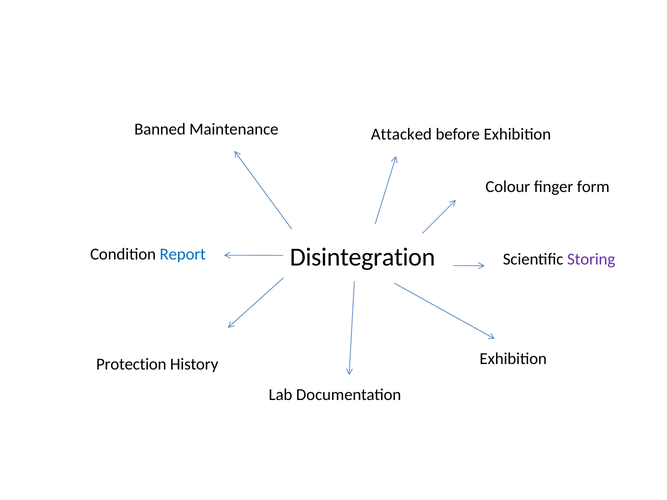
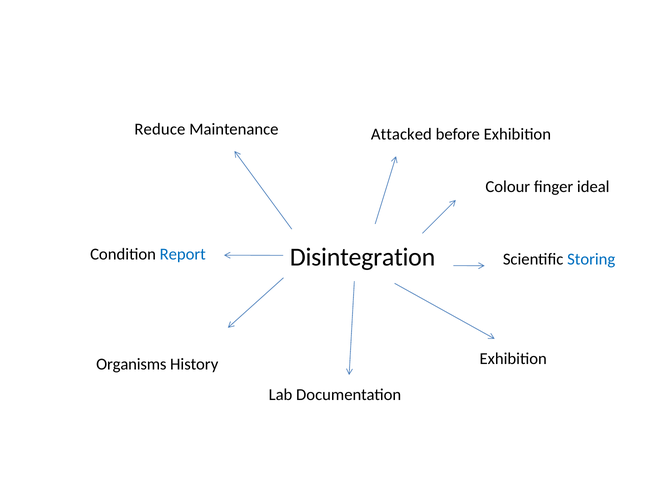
Banned: Banned -> Reduce
form: form -> ideal
Storing colour: purple -> blue
Protection: Protection -> Organisms
